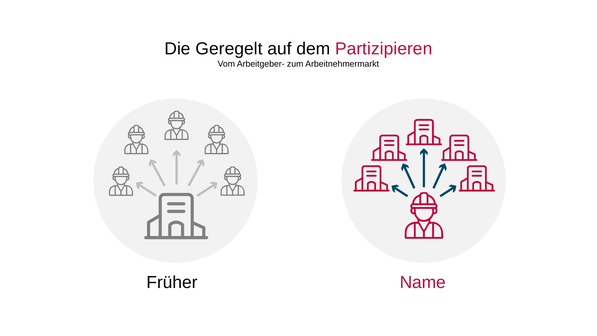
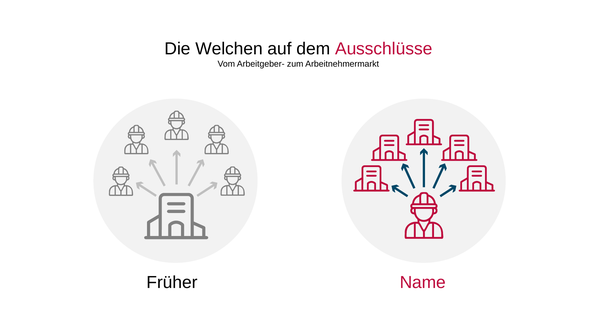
Geregelt: Geregelt -> Welchen
Partizipieren: Partizipieren -> Ausschlüsse
